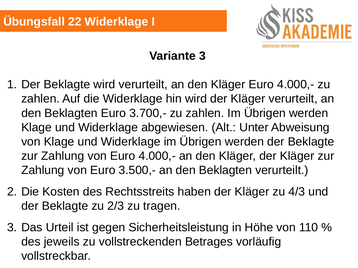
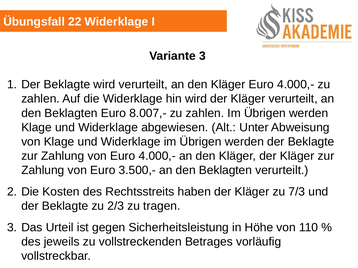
3.700,-: 3.700,- -> 8.007,-
4/3: 4/3 -> 7/3
